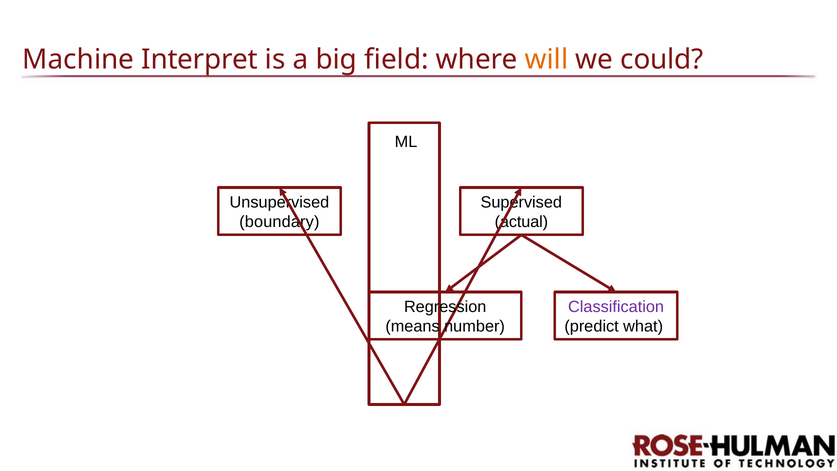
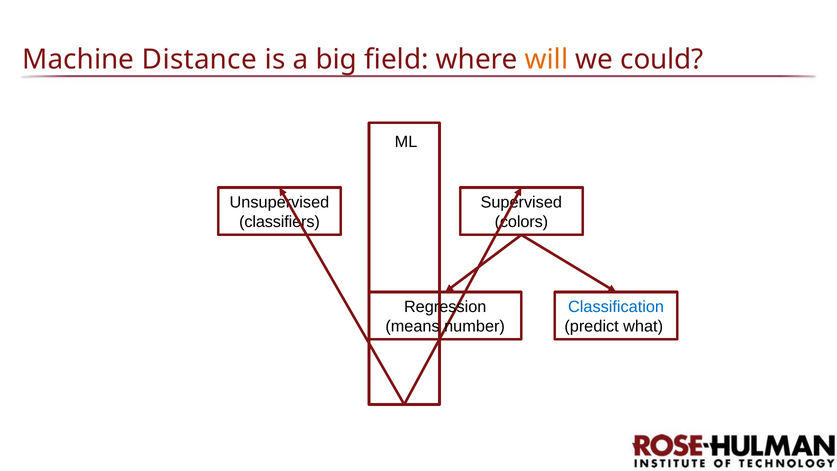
Interpret: Interpret -> Distance
boundary: boundary -> classifiers
actual: actual -> colors
Classification colour: purple -> blue
